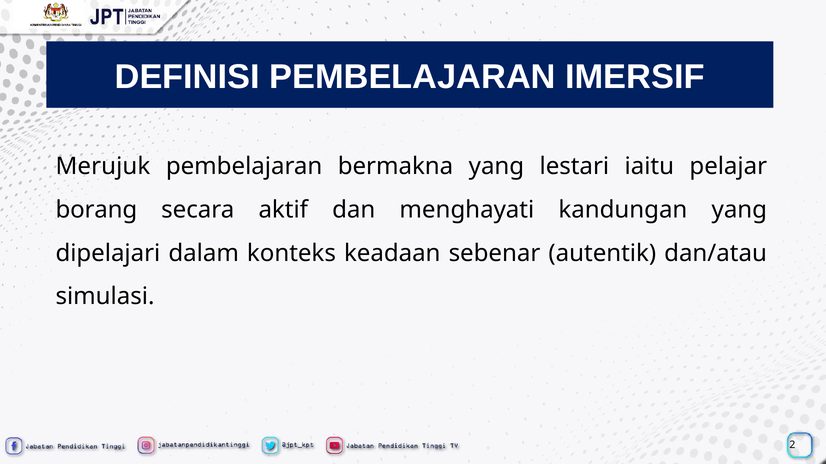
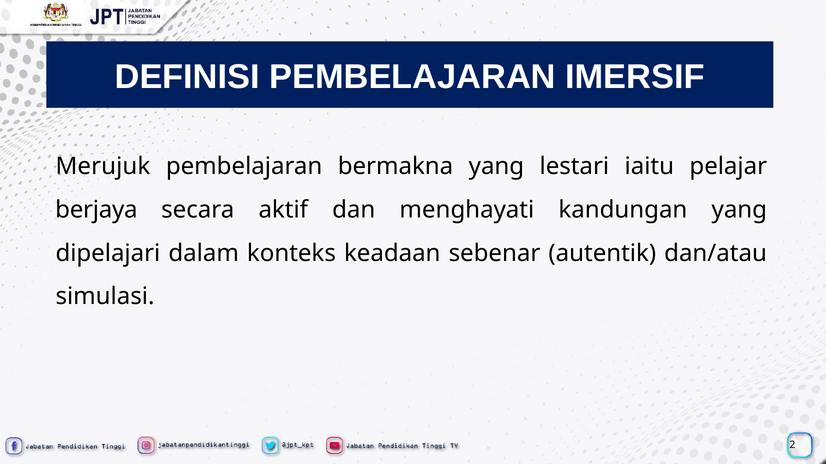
borang: borang -> berjaya
